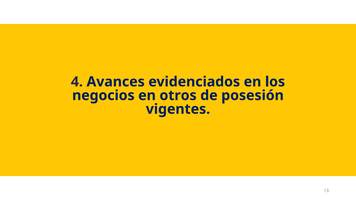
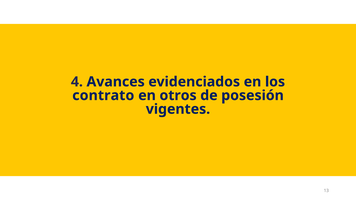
negocios: negocios -> contrato
